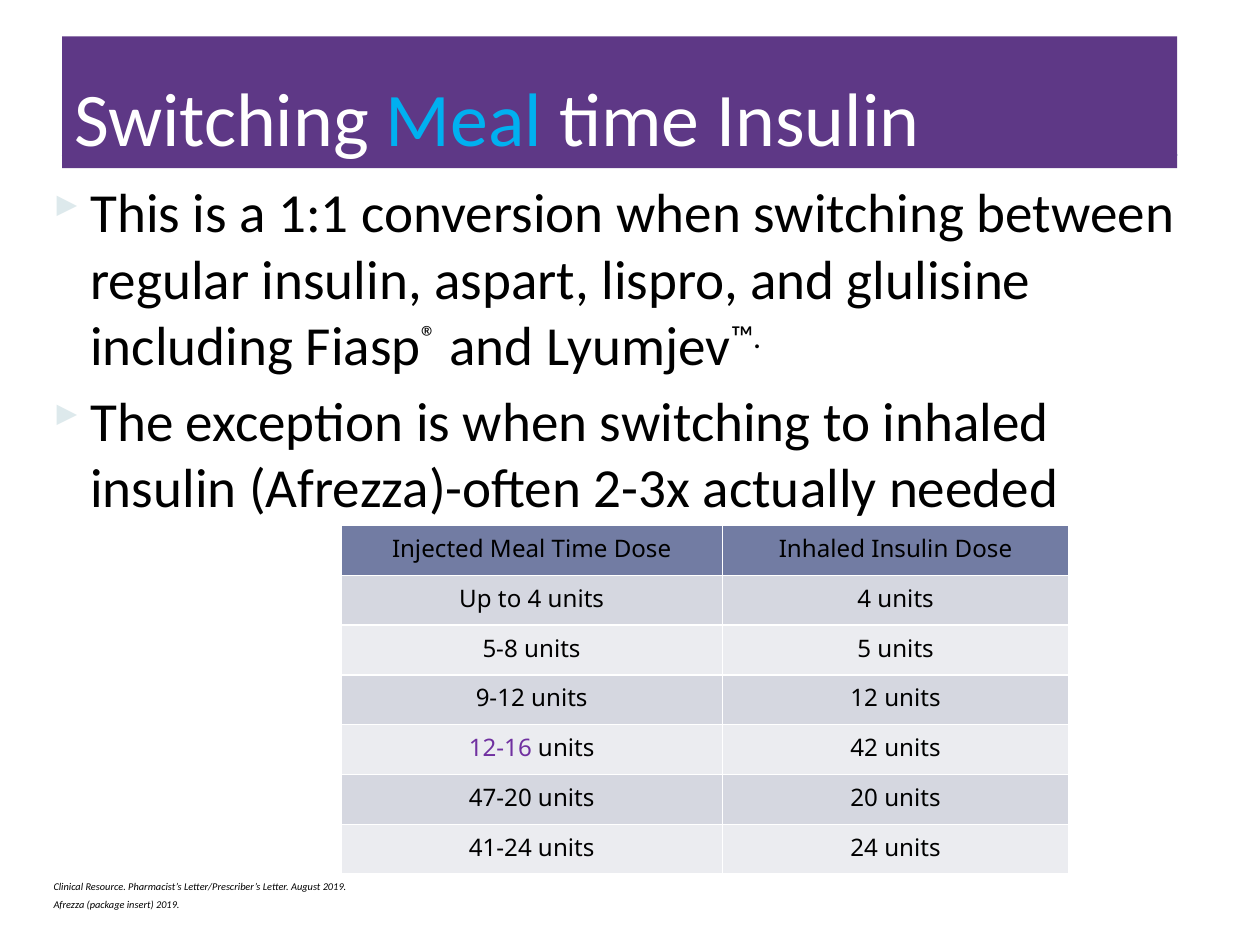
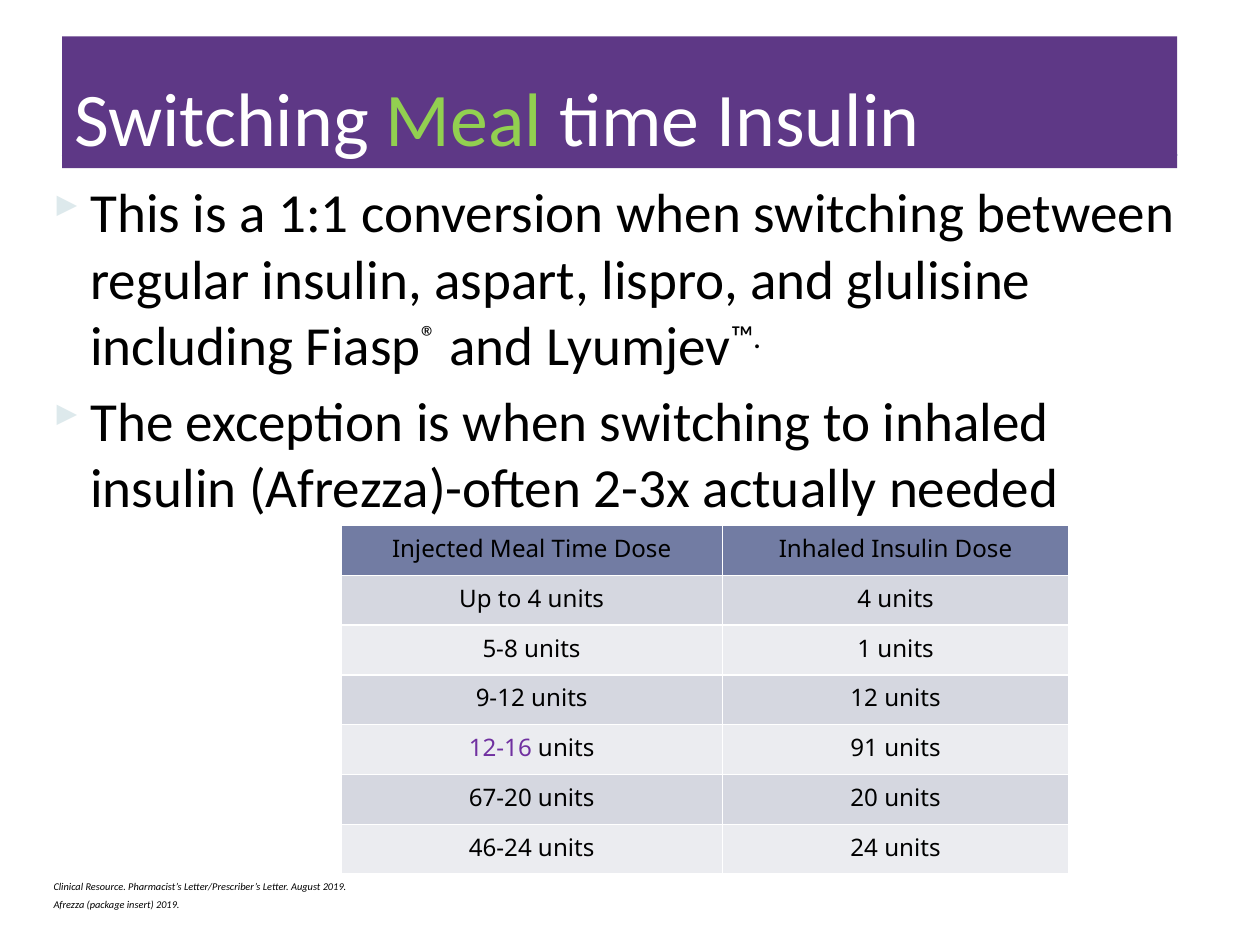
Meal at (464, 122) colour: light blue -> light green
5: 5 -> 1
42: 42 -> 91
47-20: 47-20 -> 67-20
41-24: 41-24 -> 46-24
